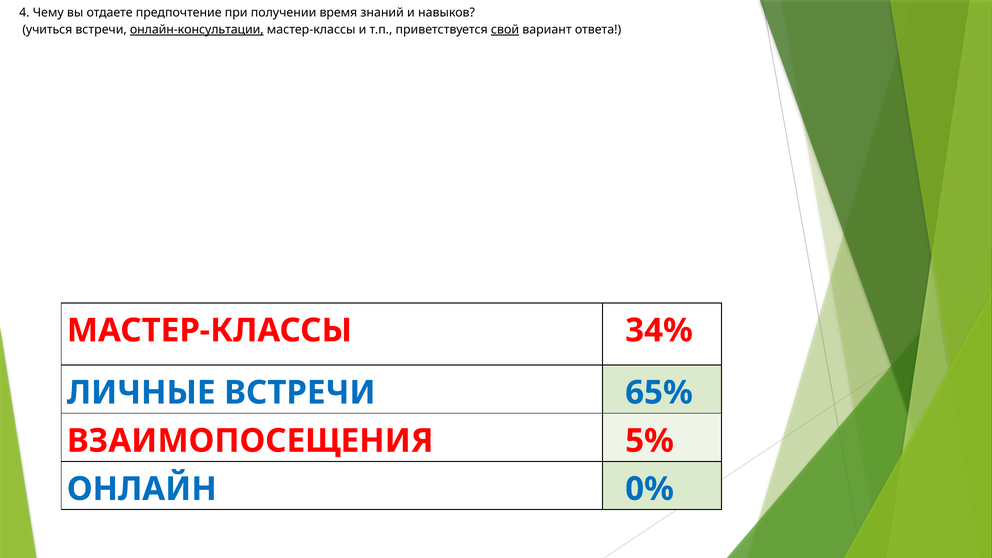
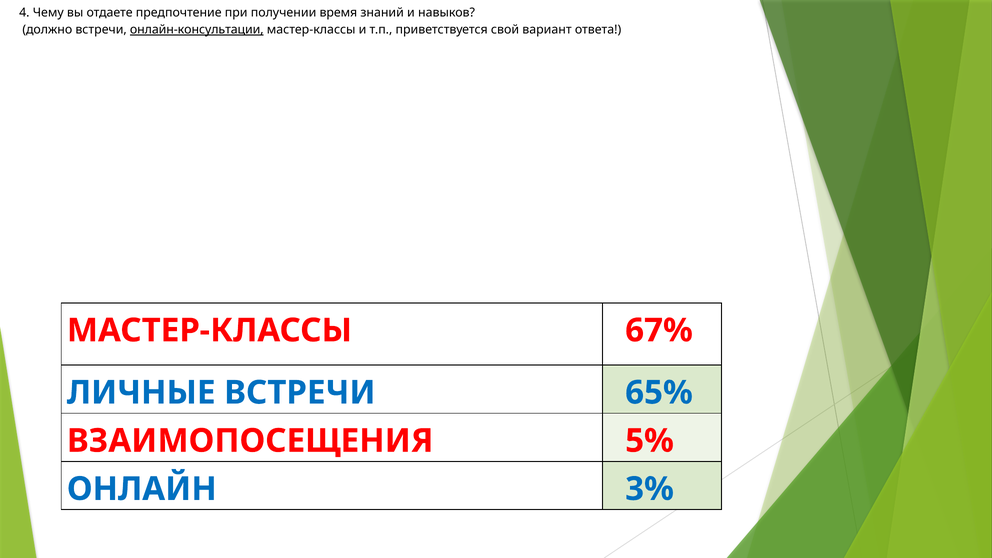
учиться: учиться -> должно
свой underline: present -> none
34%: 34% -> 67%
0%: 0% -> 3%
